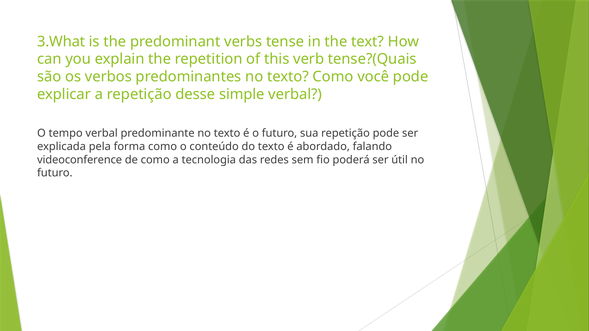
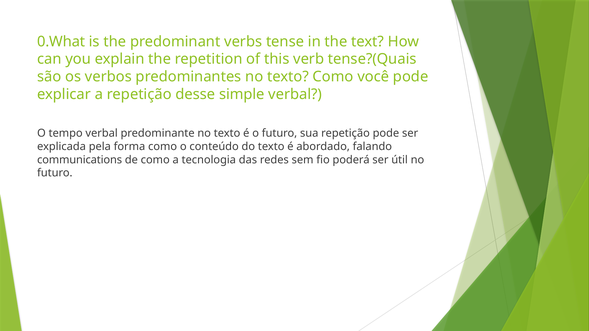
3.What: 3.What -> 0.What
videoconference: videoconference -> communications
